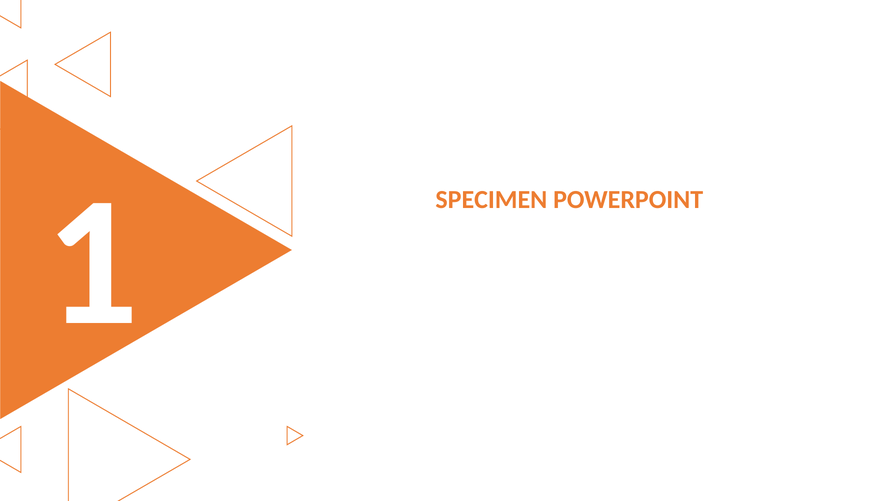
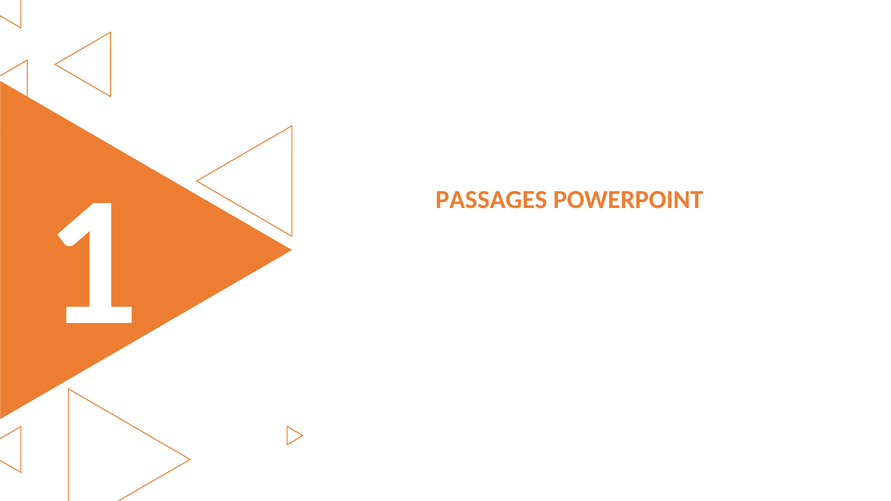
SPECIMEN: SPECIMEN -> PASSAGES
